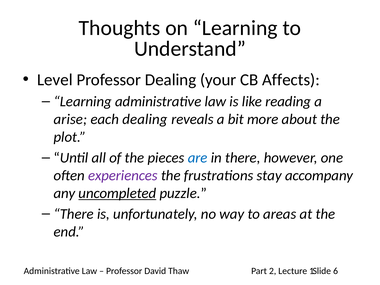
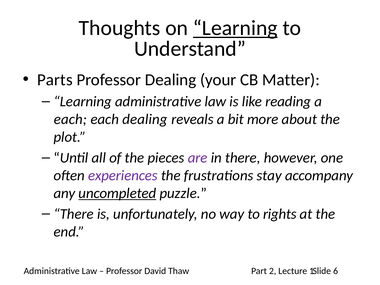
Learning at (235, 28) underline: none -> present
Level: Level -> Parts
Affects: Affects -> Matter
arise at (70, 119): arise -> each
are colour: blue -> purple
areas: areas -> rights
